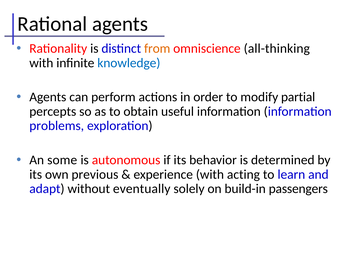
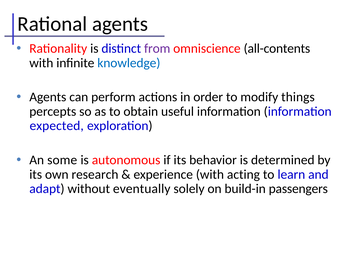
from colour: orange -> purple
all-thinking: all-thinking -> all-contents
partial: partial -> things
problems: problems -> expected
previous: previous -> research
